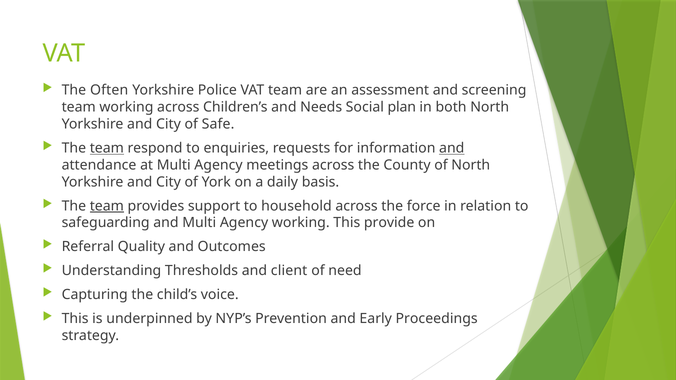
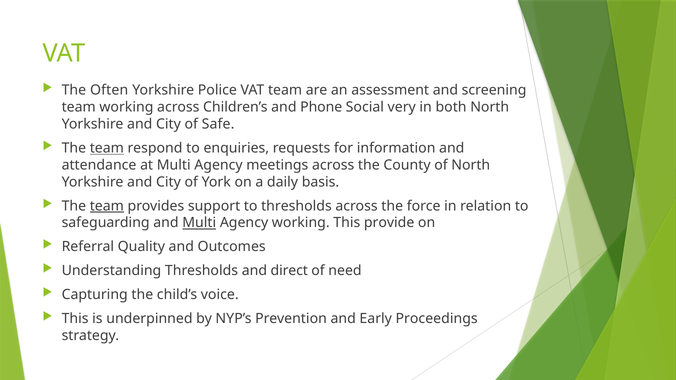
Needs: Needs -> Phone
plan: plan -> very
and at (452, 148) underline: present -> none
to household: household -> thresholds
Multi at (199, 223) underline: none -> present
client: client -> direct
